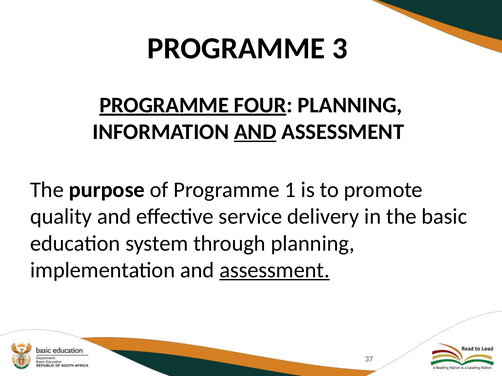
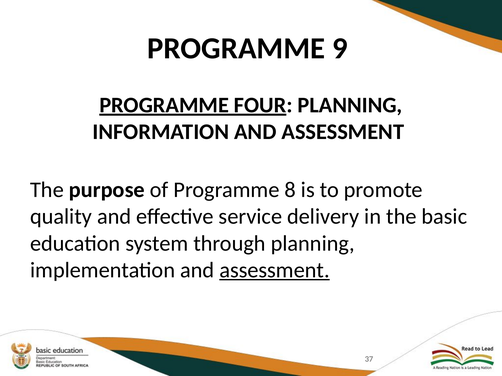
3: 3 -> 9
AND at (255, 132) underline: present -> none
1: 1 -> 8
